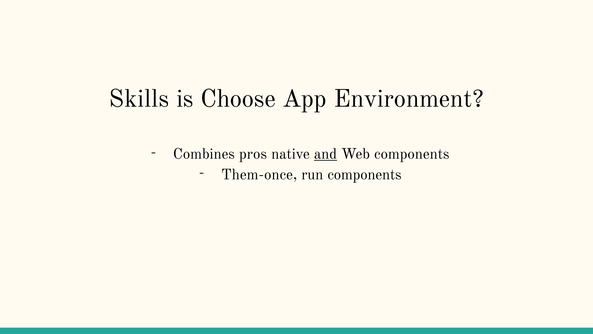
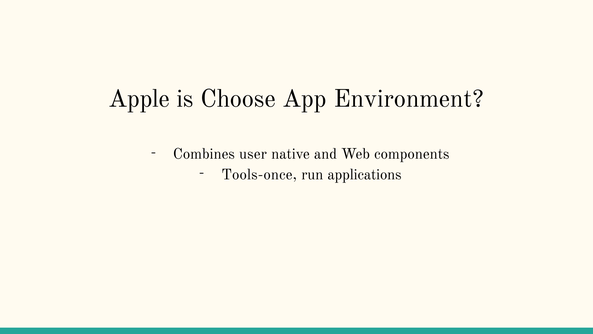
Skills: Skills -> Apple
pros: pros -> user
and underline: present -> none
Them-once: Them-once -> Tools-once
run components: components -> applications
